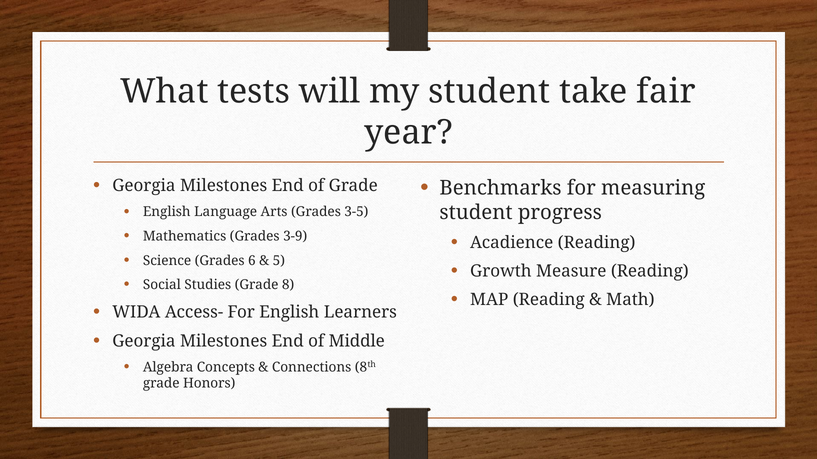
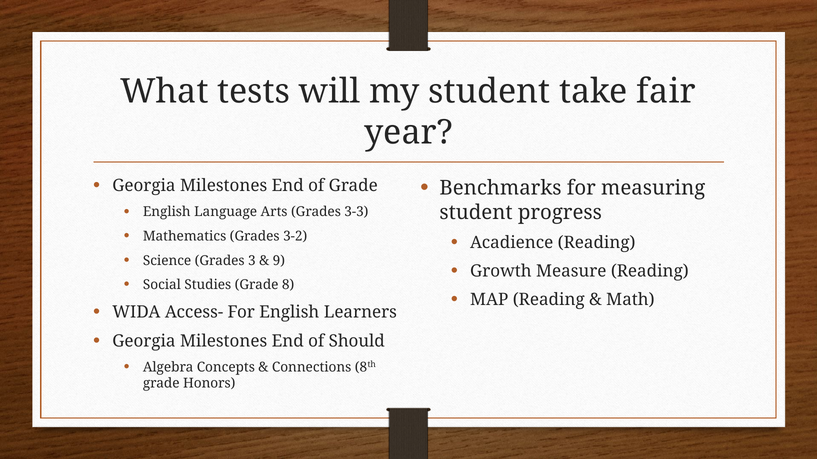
3-5: 3-5 -> 3-3
3-9: 3-9 -> 3-2
6: 6 -> 3
5: 5 -> 9
Middle: Middle -> Should
